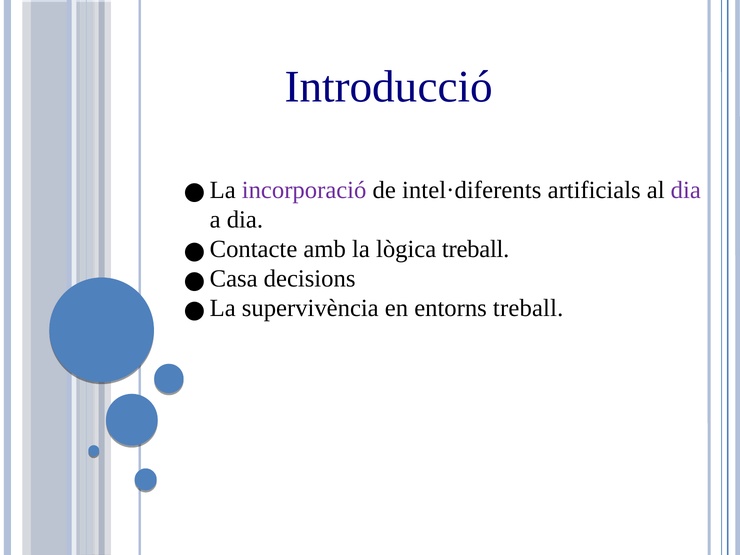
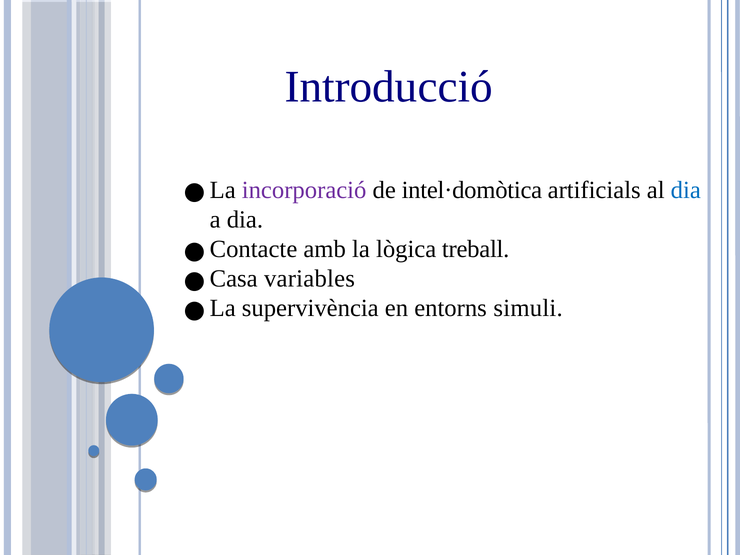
intel·diferents: intel·diferents -> intel·domòtica
dia at (686, 190) colour: purple -> blue
decisions: decisions -> variables
entorns treball: treball -> simuli
